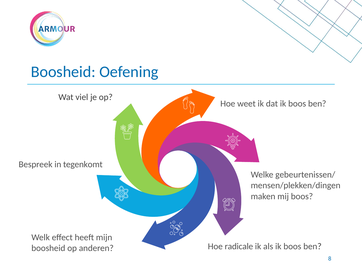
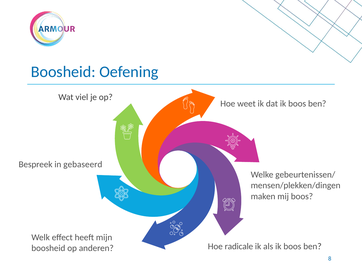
tegenkomt: tegenkomt -> gebaseerd
